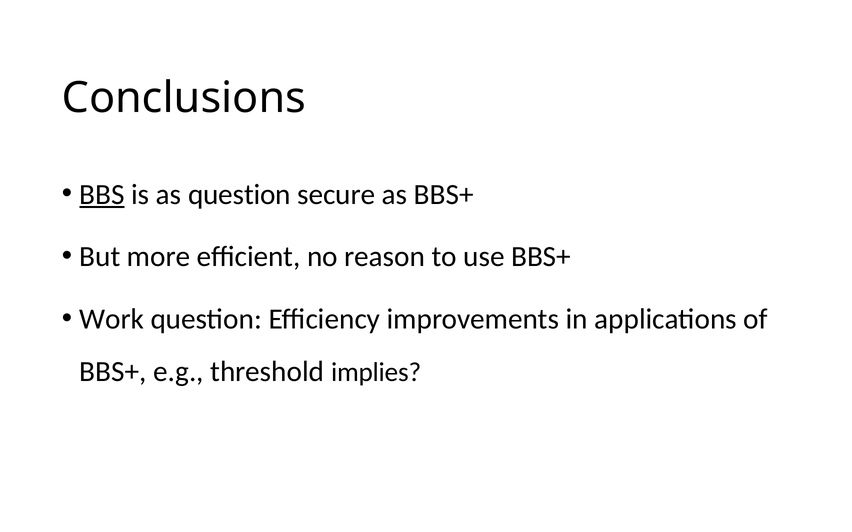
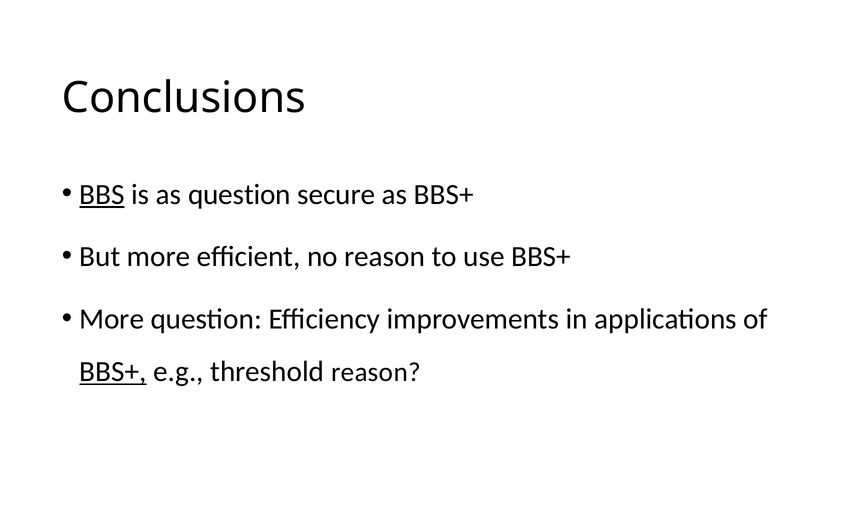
Work at (112, 319): Work -> More
BBS+ at (113, 372) underline: none -> present
threshold implies: implies -> reason
